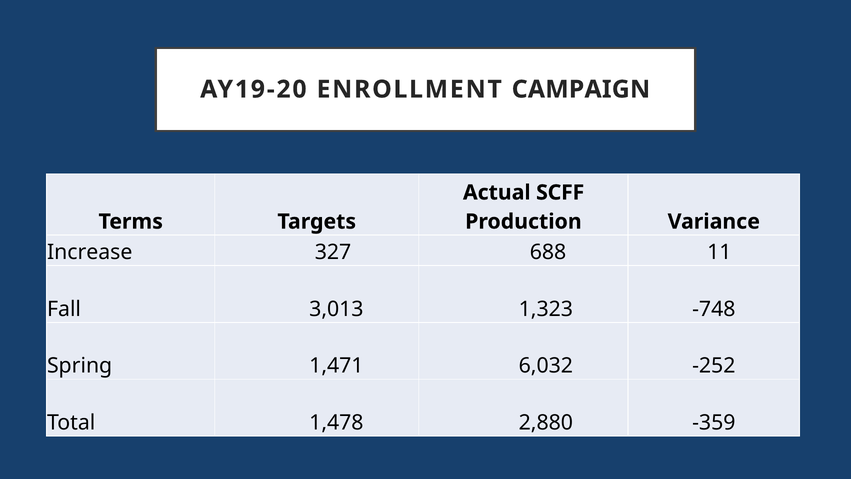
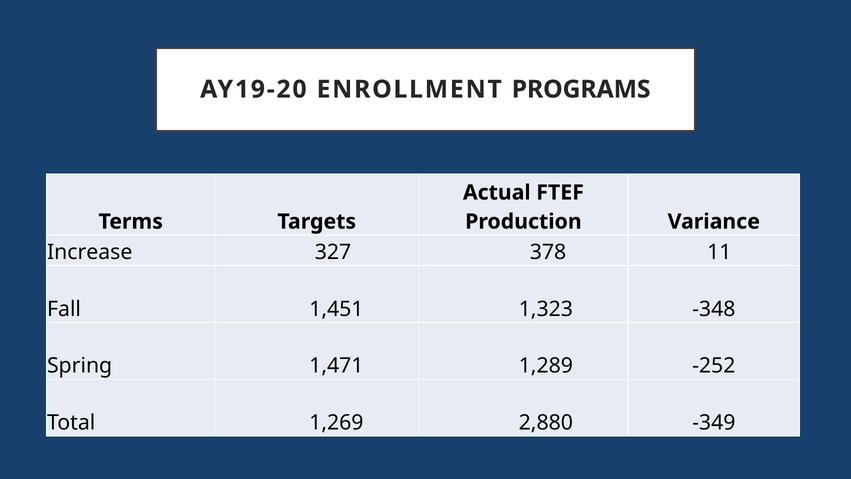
CAMPAIGN: CAMPAIGN -> PROGRAMS
SCFF: SCFF -> FTEF
688: 688 -> 378
3,013: 3,013 -> 1,451
-748: -748 -> -348
6,032: 6,032 -> 1,289
1,478: 1,478 -> 1,269
-359: -359 -> -349
